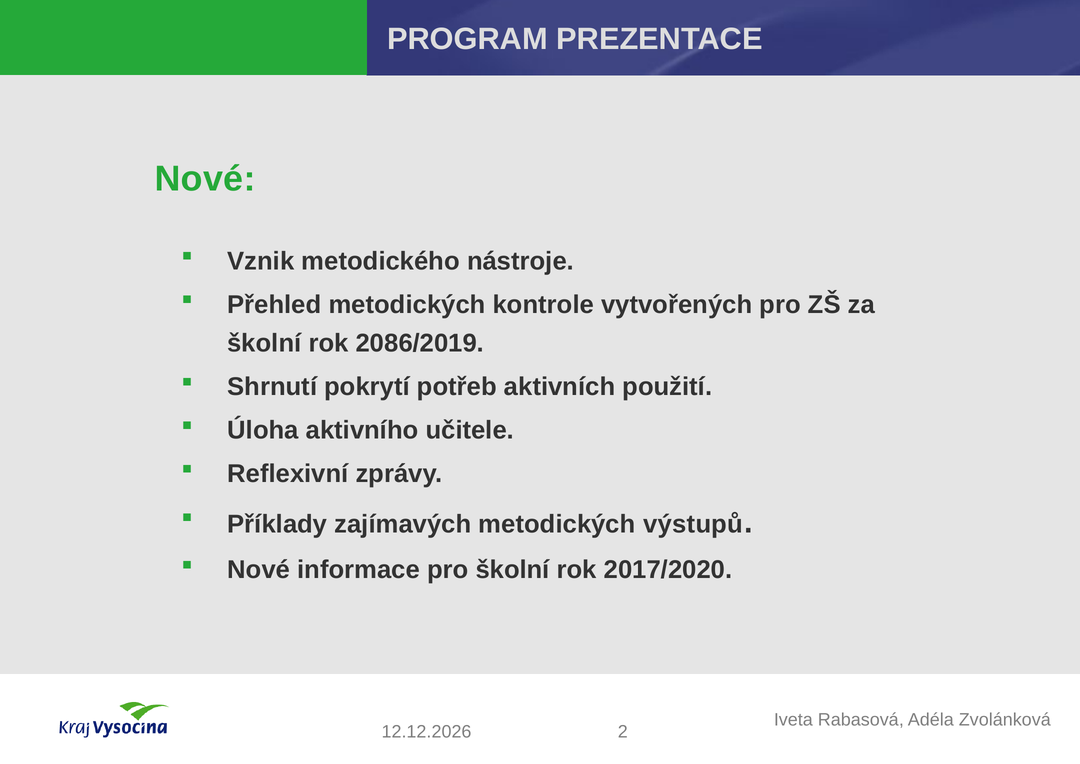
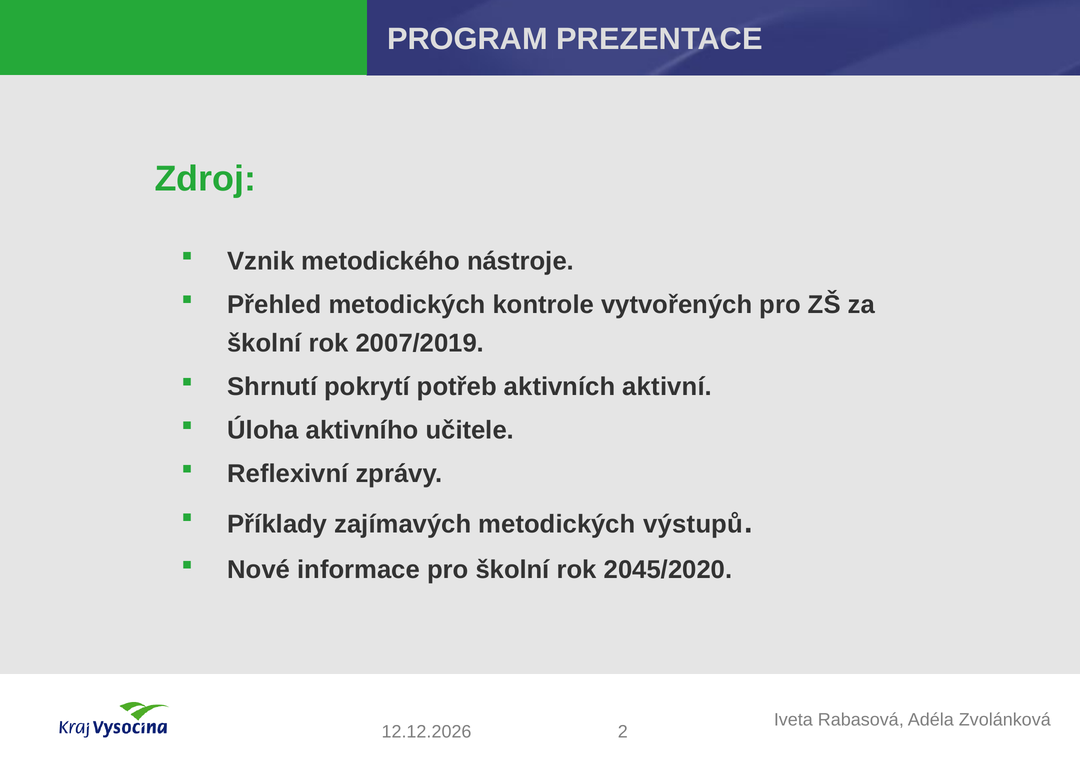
Nové at (205, 179): Nové -> Zdroj
2086/2019: 2086/2019 -> 2007/2019
použití: použití -> aktivní
2017/2020: 2017/2020 -> 2045/2020
